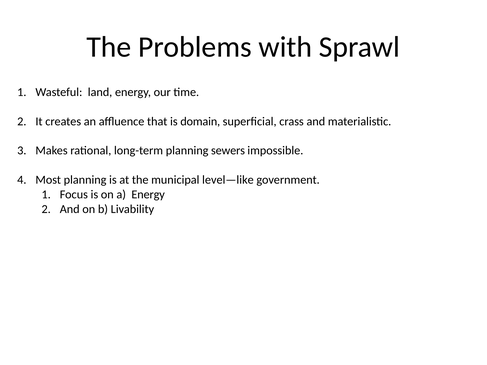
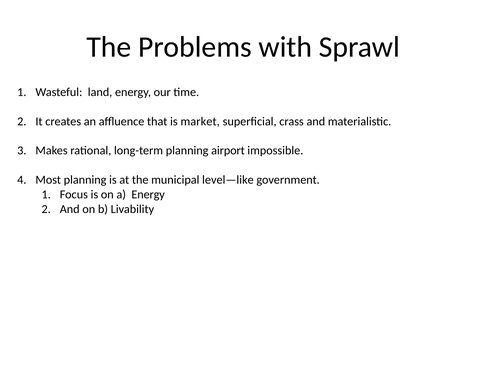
domain: domain -> market
sewers: sewers -> airport
